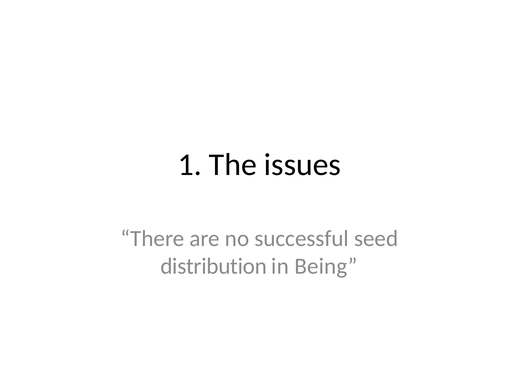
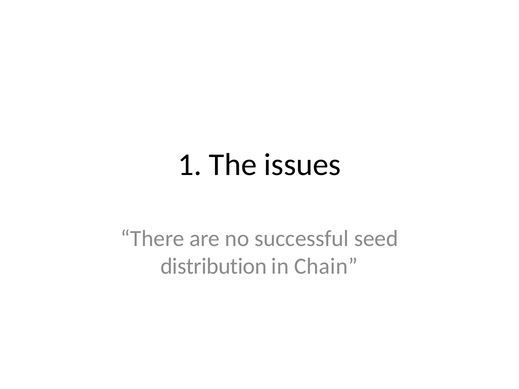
Being: Being -> Chain
